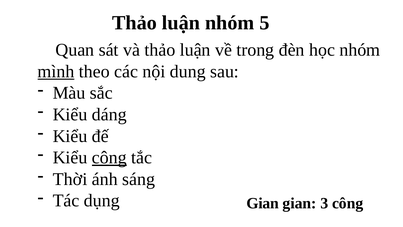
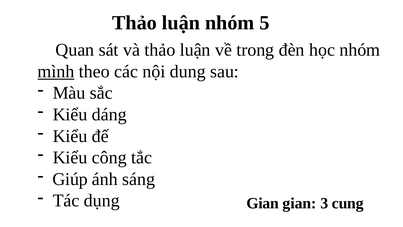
công at (109, 157) underline: present -> none
Thời: Thời -> Giúp
3 công: công -> cung
